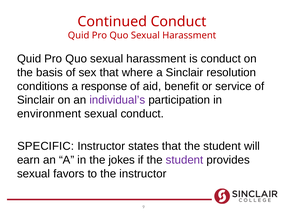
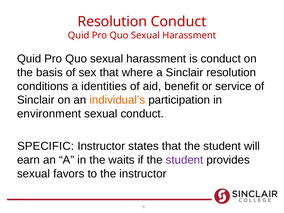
Continued at (112, 22): Continued -> Resolution
response: response -> identities
individual’s colour: purple -> orange
jokes: jokes -> waits
